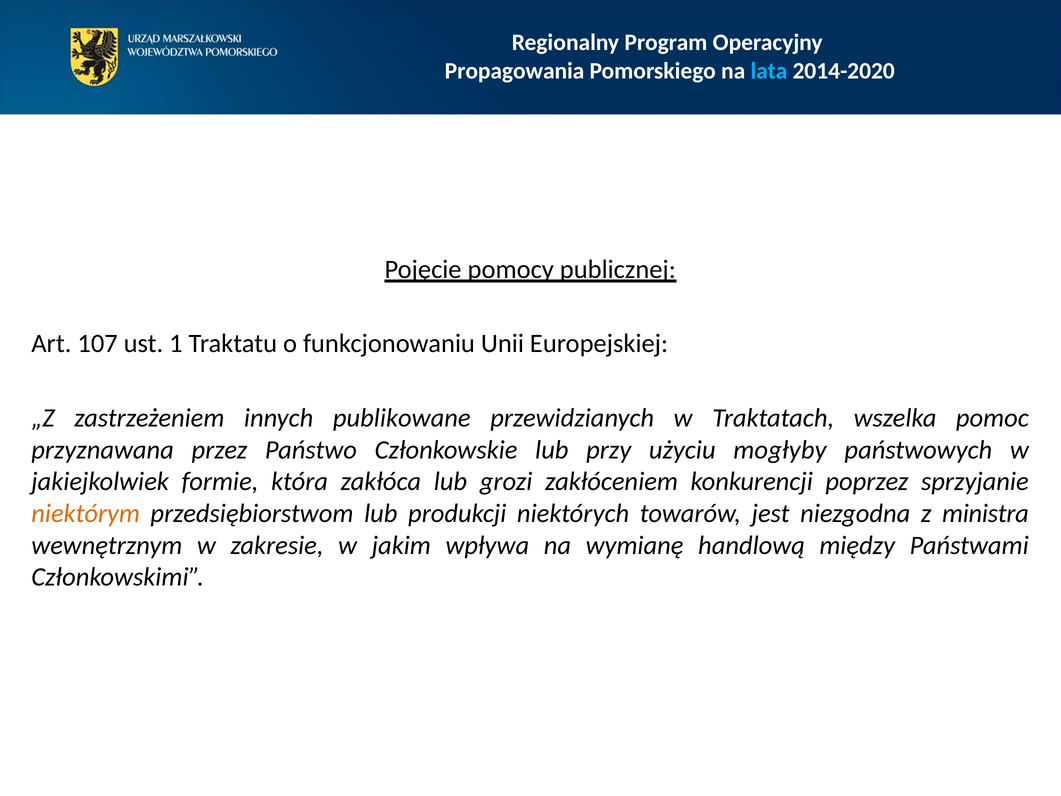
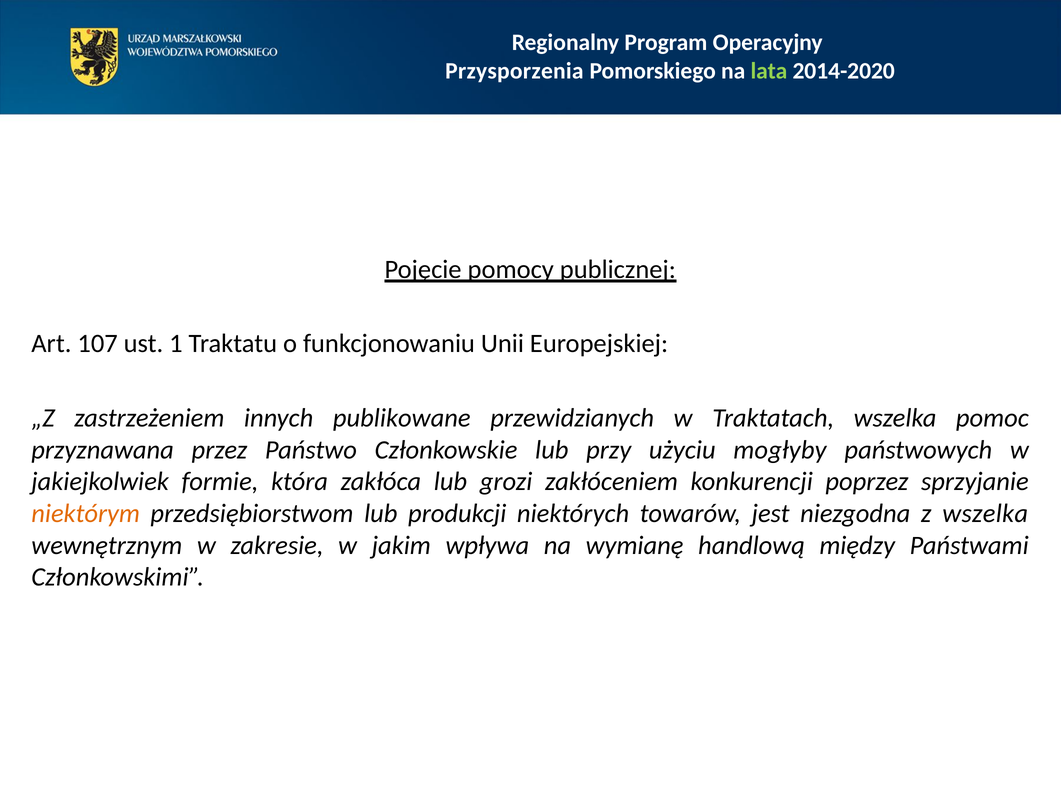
Propagowania: Propagowania -> Przysporzenia
lata colour: light blue -> light green
z ministra: ministra -> wszelka
